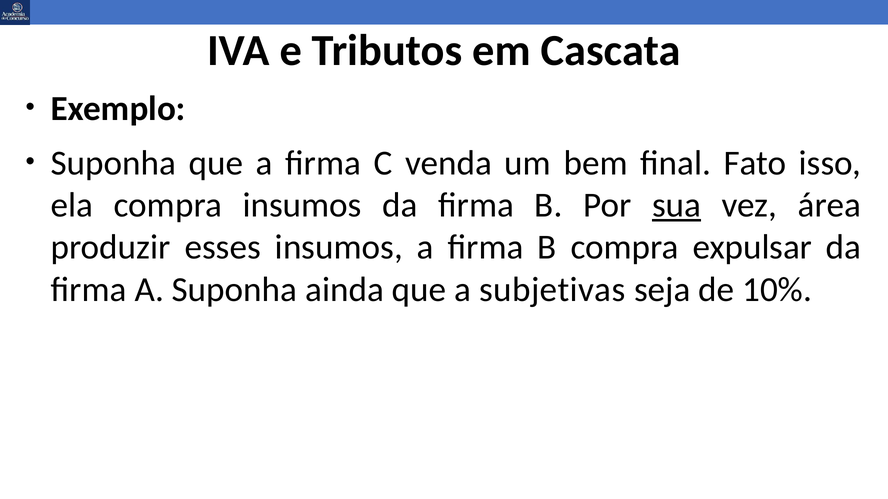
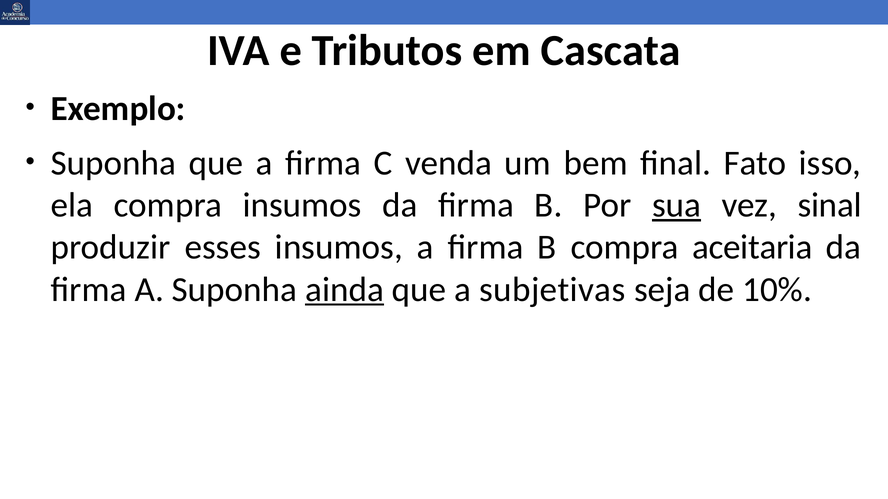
área: área -> sinal
expulsar: expulsar -> aceitaria
ainda underline: none -> present
